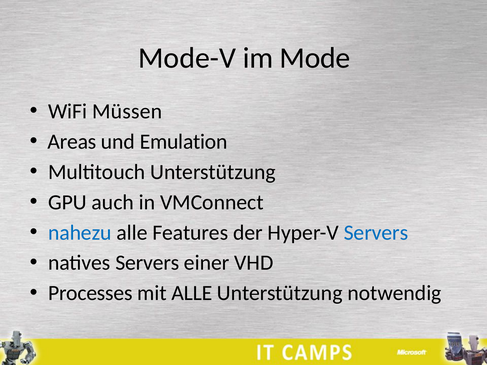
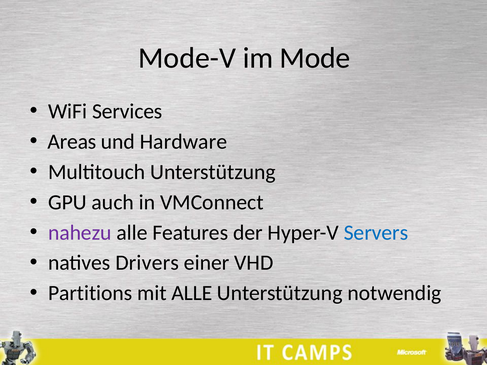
Müssen: Müssen -> Services
Emulation: Emulation -> Hardware
nahezu colour: blue -> purple
natives Servers: Servers -> Drivers
Processes: Processes -> Partitions
